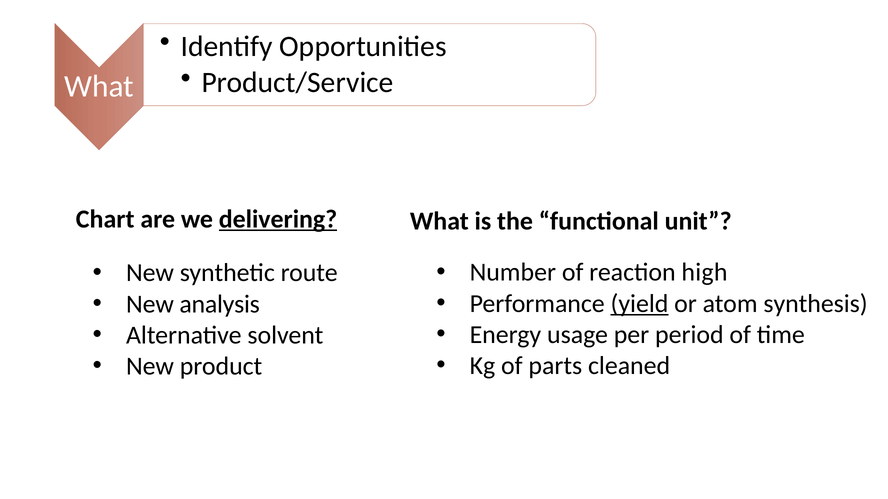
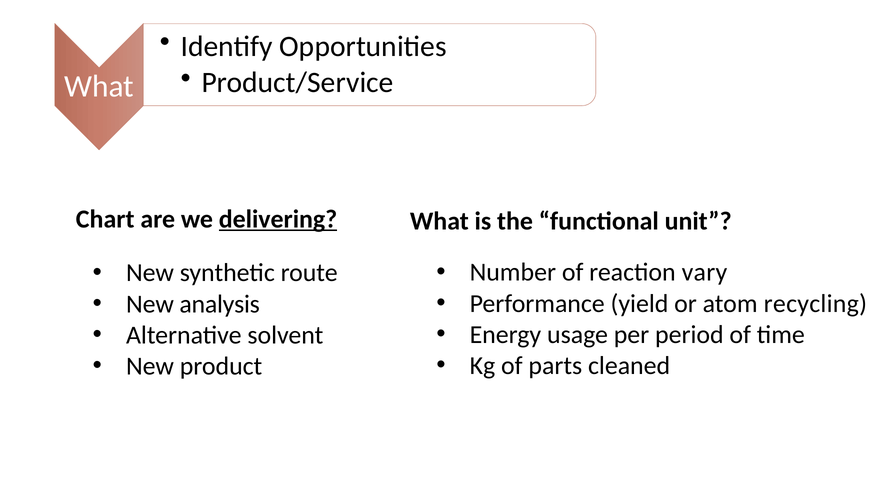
high: high -> vary
yield underline: present -> none
synthesis: synthesis -> recycling
